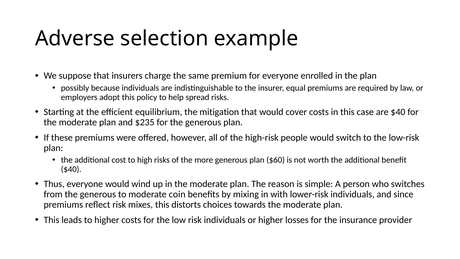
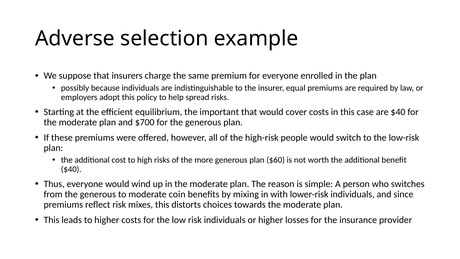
mitigation: mitigation -> important
$235: $235 -> $700
